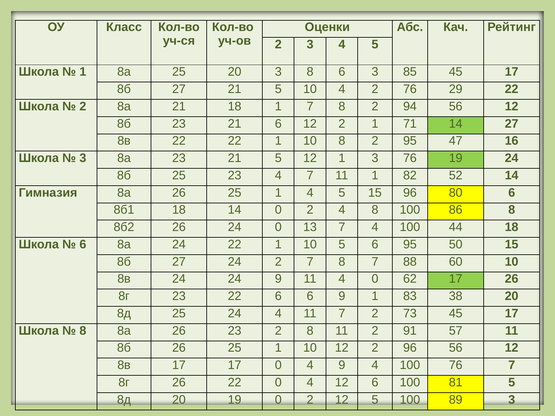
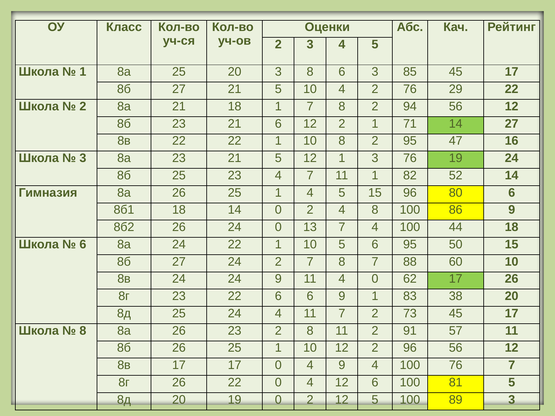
86 8: 8 -> 9
